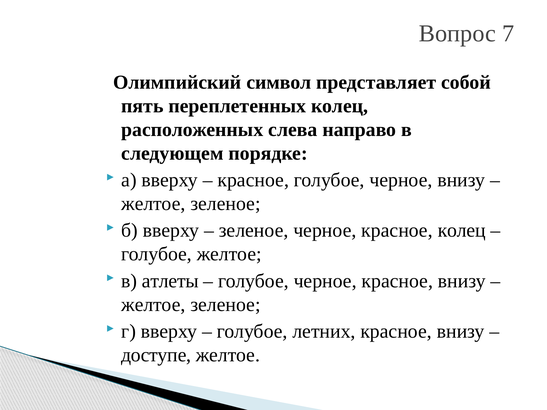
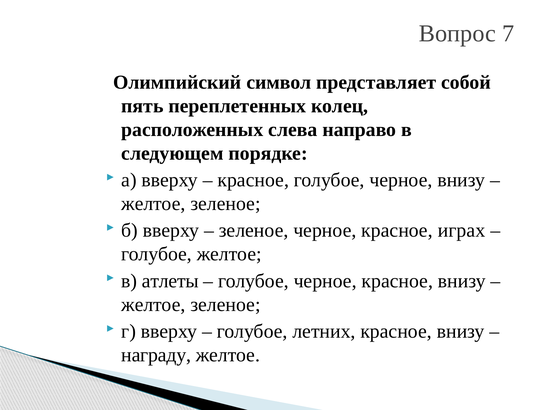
красное колец: колец -> играх
доступе: доступе -> награду
